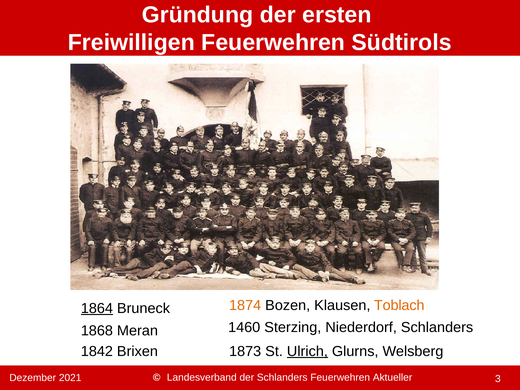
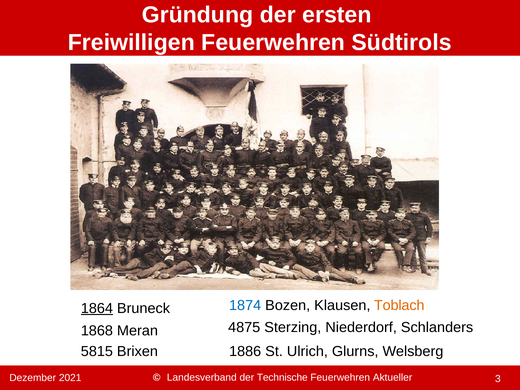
1874 colour: orange -> blue
1460: 1460 -> 4875
1842: 1842 -> 5815
1873: 1873 -> 1886
Ulrich underline: present -> none
der Schlanders: Schlanders -> Technische
